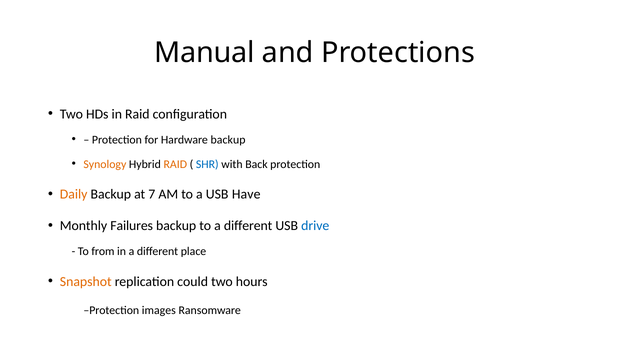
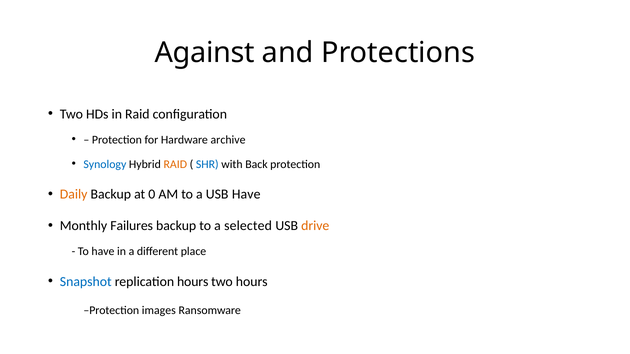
Manual: Manual -> Against
Hardware backup: backup -> archive
Synology colour: orange -> blue
7: 7 -> 0
to a different: different -> selected
drive colour: blue -> orange
To from: from -> have
Snapshot colour: orange -> blue
replication could: could -> hours
